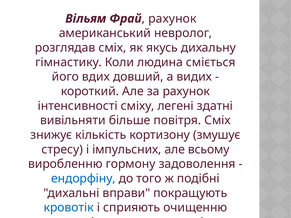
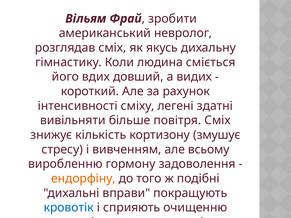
рахунок at (172, 19): рахунок -> зробити
імпульсних: імпульсних -> вивченням
ендорфіну colour: blue -> orange
